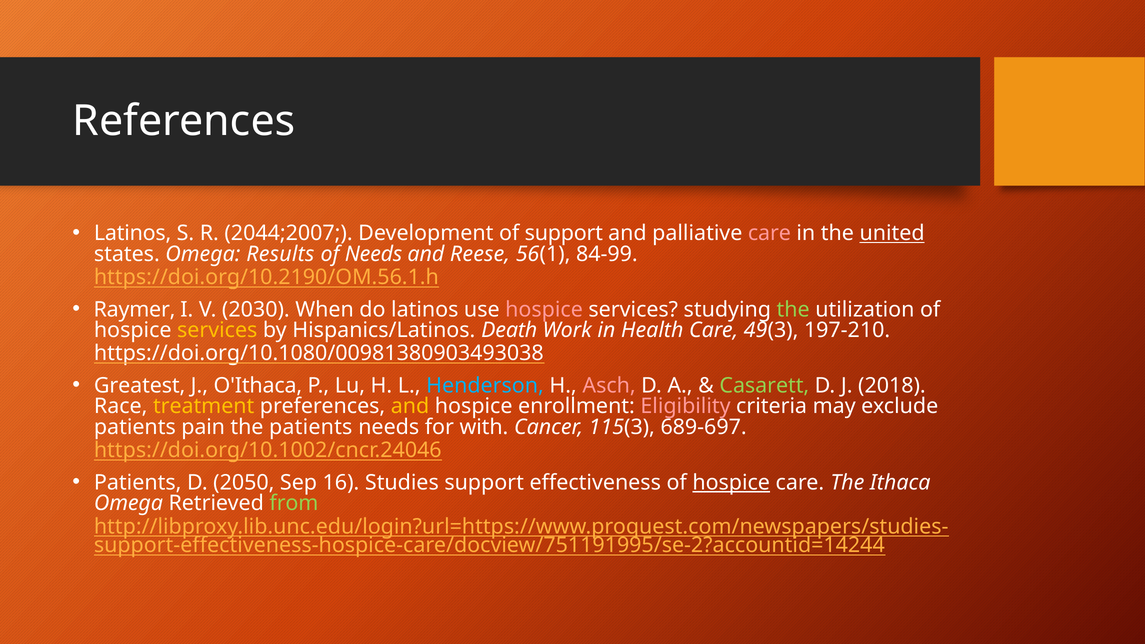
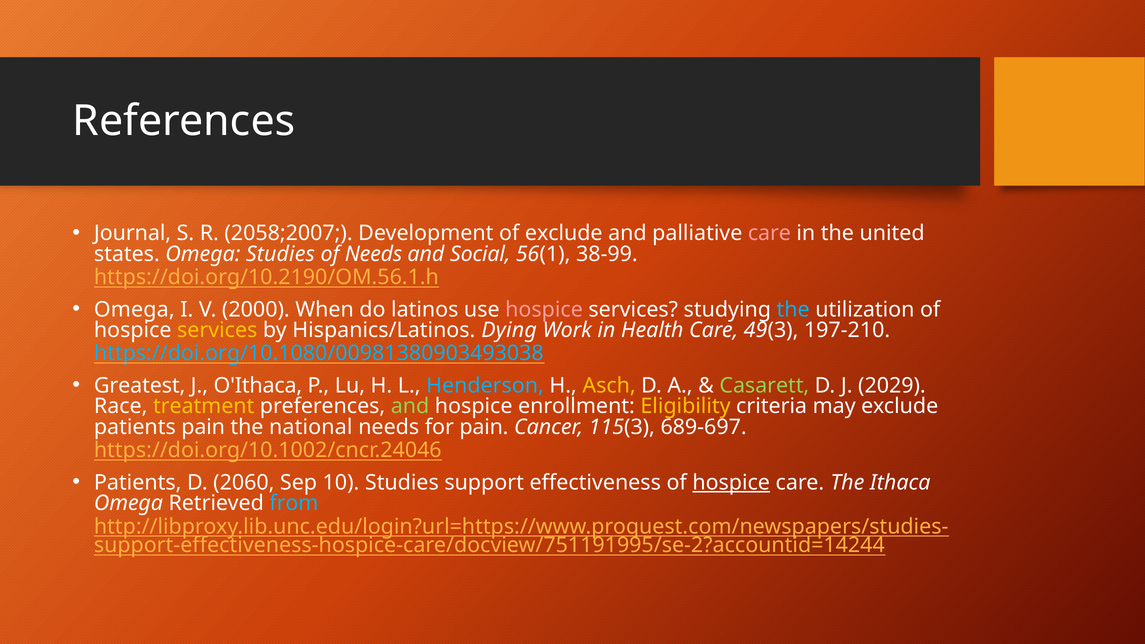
Latinos at (133, 233): Latinos -> Journal
2044;2007: 2044;2007 -> 2058;2007
of support: support -> exclude
united underline: present -> none
Omega Results: Results -> Studies
Reese: Reese -> Social
84-99: 84-99 -> 38-99
Raymer at (134, 309): Raymer -> Omega
2030: 2030 -> 2000
the at (793, 309) colour: light green -> light blue
Death: Death -> Dying
https://doi.org/10.1080/00981380903493038 colour: white -> light blue
Asch colour: pink -> yellow
2018: 2018 -> 2029
and at (410, 406) colour: yellow -> light green
Eligibility colour: pink -> yellow
the patients: patients -> national
for with: with -> pain
2050: 2050 -> 2060
16: 16 -> 10
from colour: light green -> light blue
